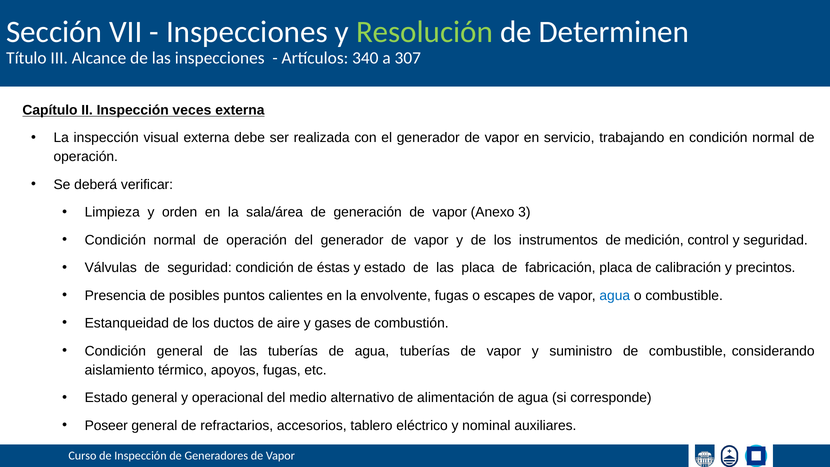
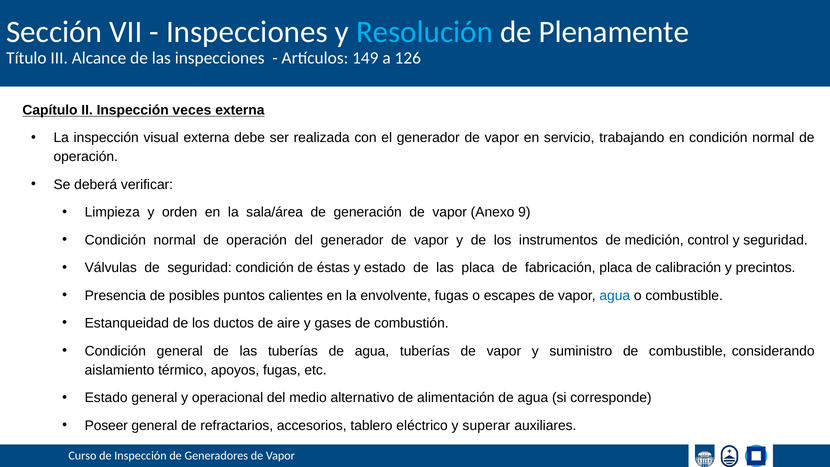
Resolución colour: light green -> light blue
Determinen: Determinen -> Plenamente
340: 340 -> 149
307: 307 -> 126
3: 3 -> 9
nominal: nominal -> superar
